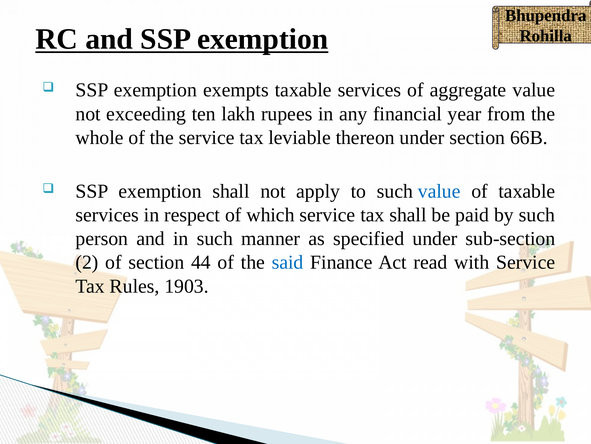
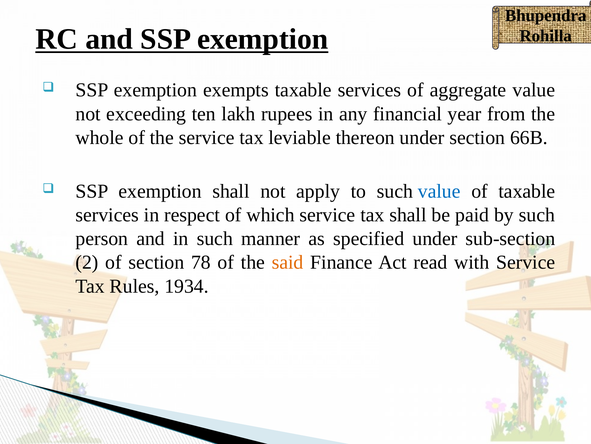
44: 44 -> 78
said colour: blue -> orange
1903: 1903 -> 1934
